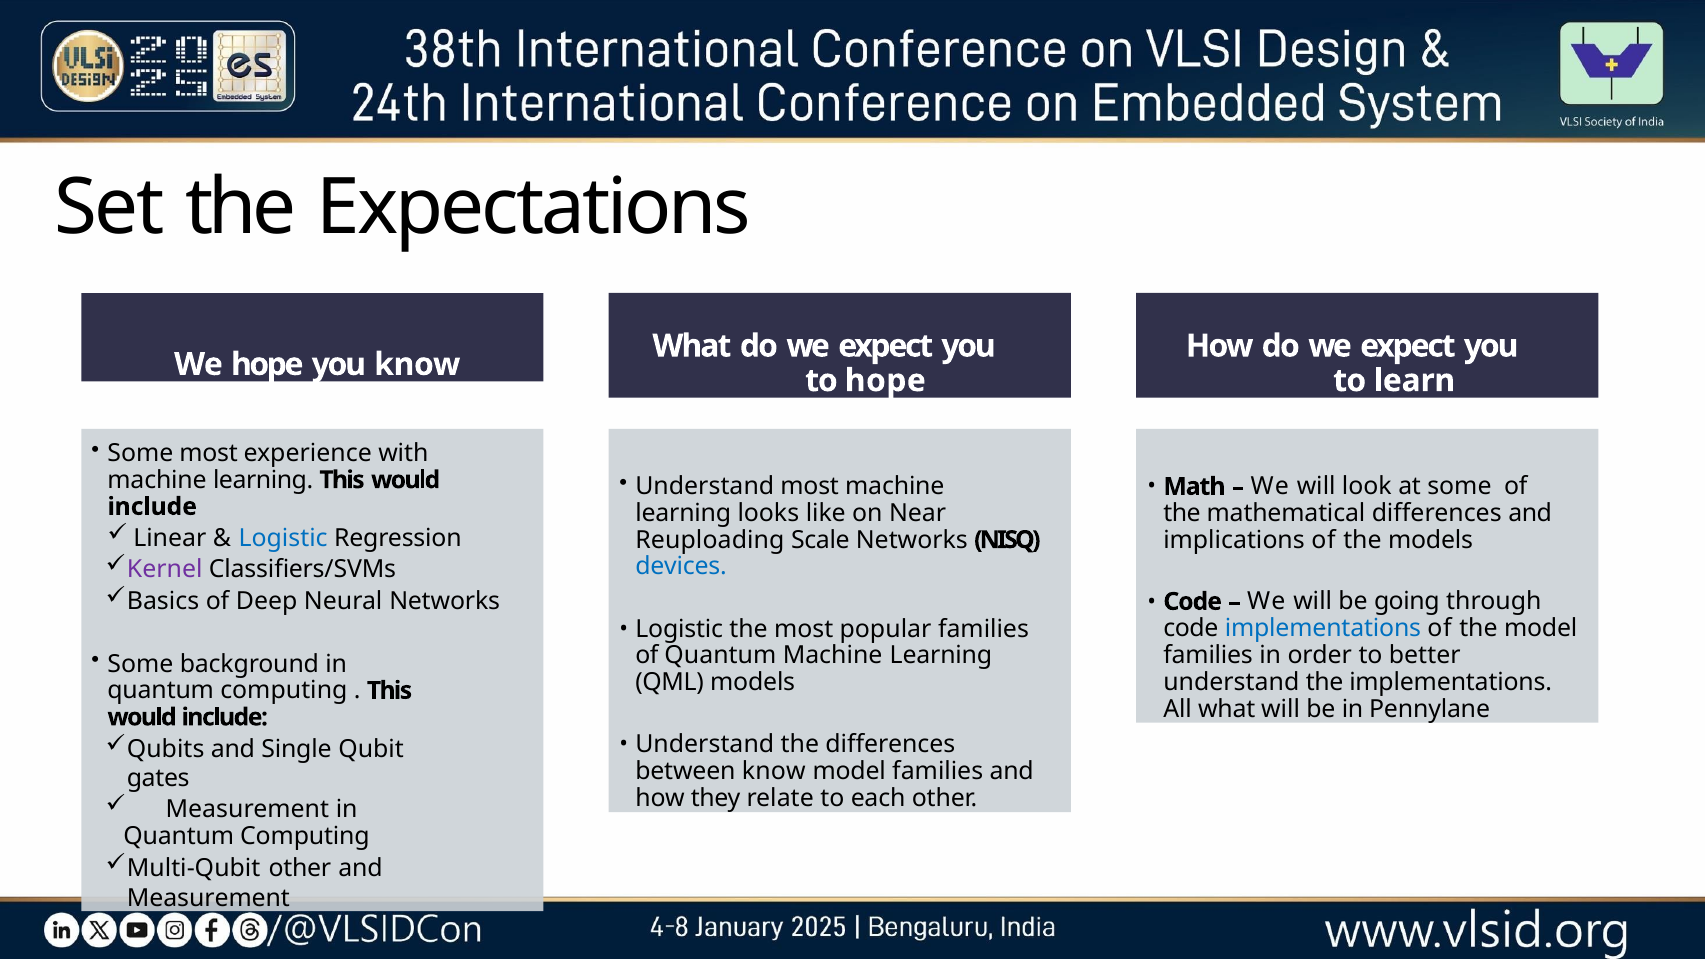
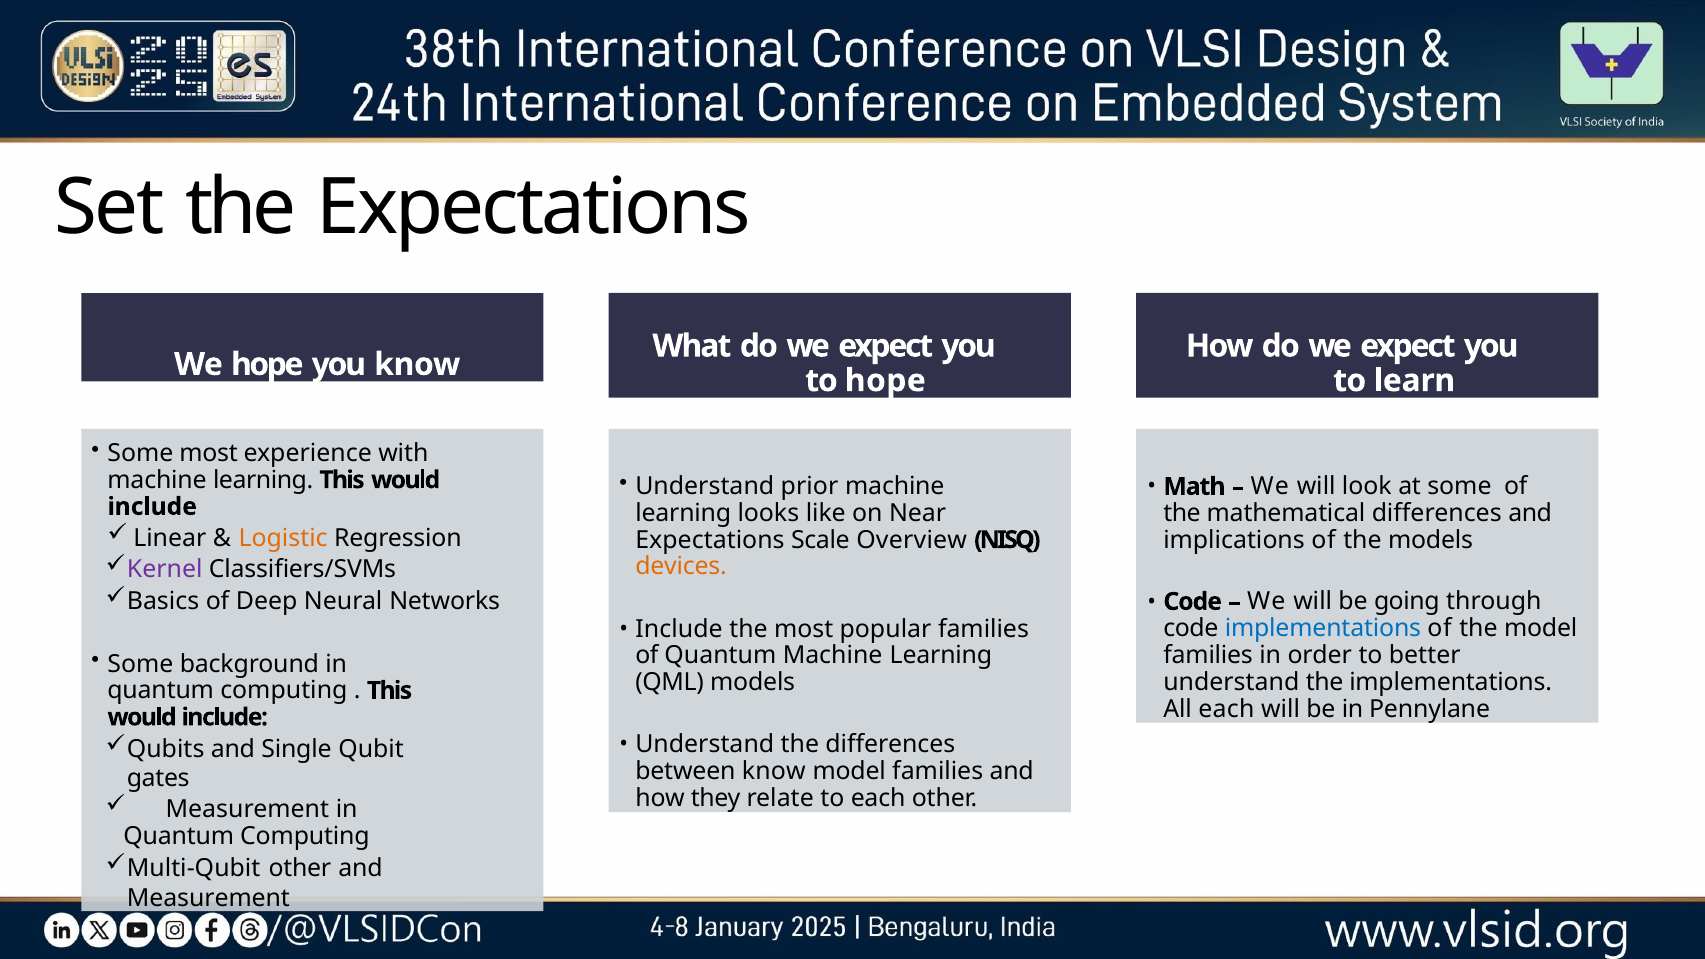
Understand most: most -> prior
Logistic at (283, 538) colour: blue -> orange
Reuploading at (710, 540): Reuploading -> Expectations
Scale Networks: Networks -> Overview
devices colour: blue -> orange
Logistic at (679, 629): Logistic -> Include
All what: what -> each
